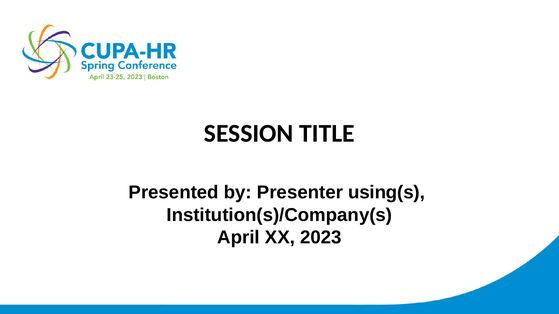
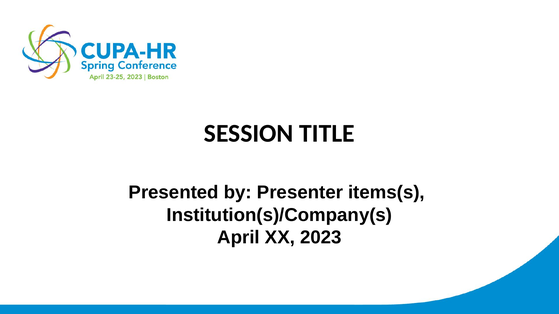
using(s: using(s -> items(s
